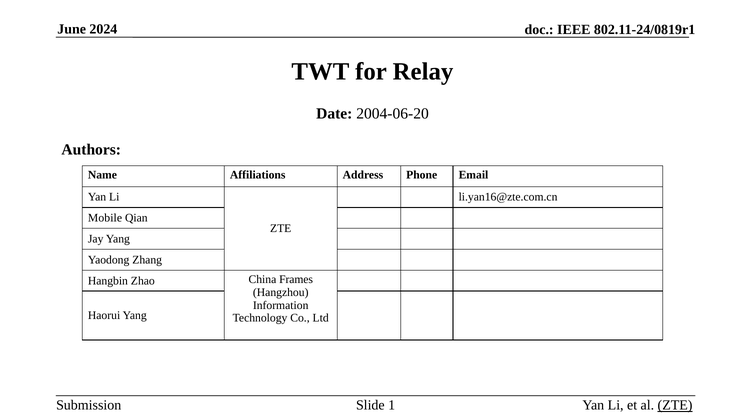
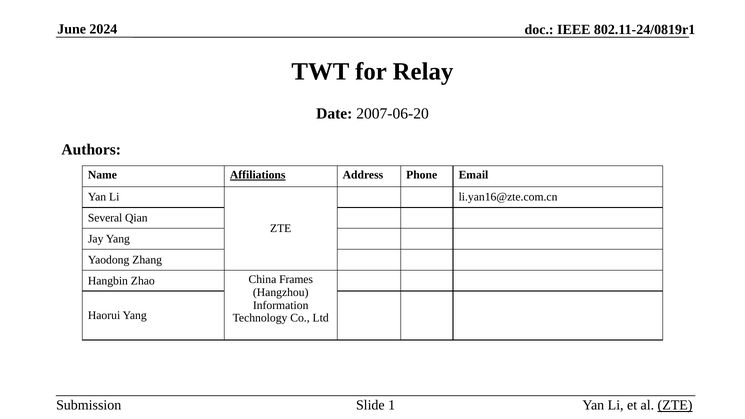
2004-06-20: 2004-06-20 -> 2007-06-20
Affiliations underline: none -> present
Mobile: Mobile -> Several
